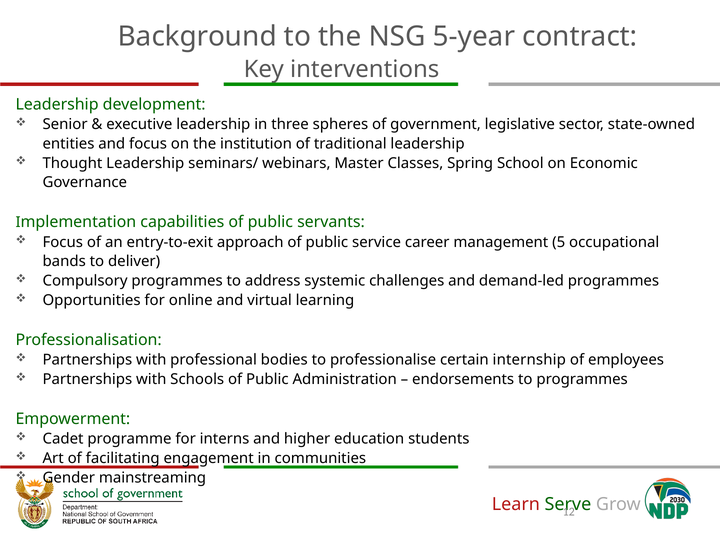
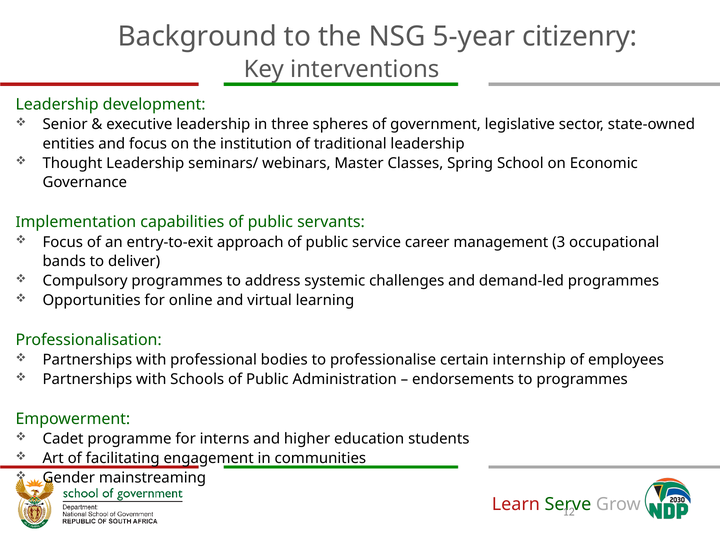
contract: contract -> citizenry
5: 5 -> 3
